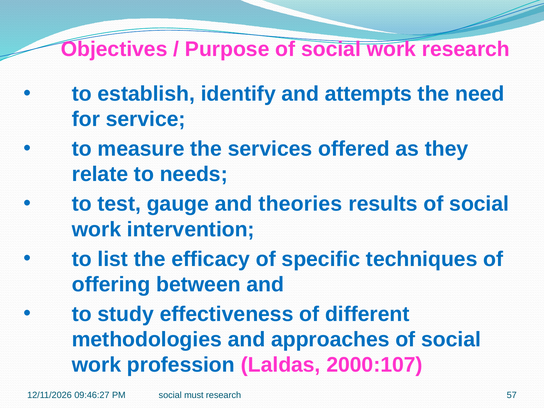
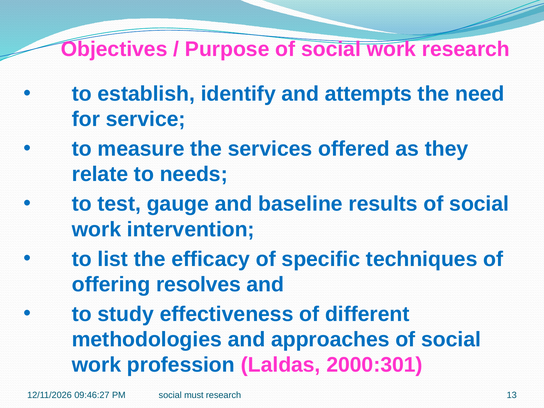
theories: theories -> baseline
between: between -> resolves
2000:107: 2000:107 -> 2000:301
57: 57 -> 13
